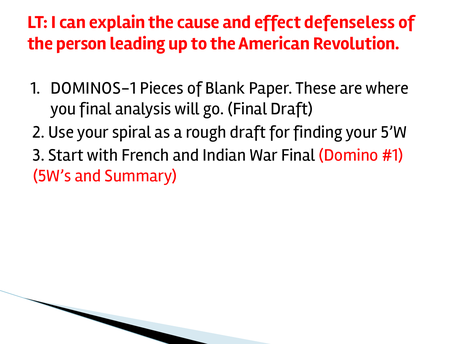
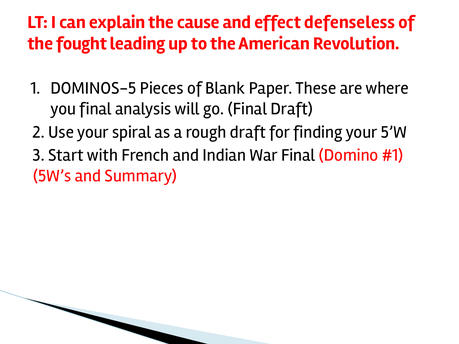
person: person -> fought
DOMINOS-1: DOMINOS-1 -> DOMINOS-5
